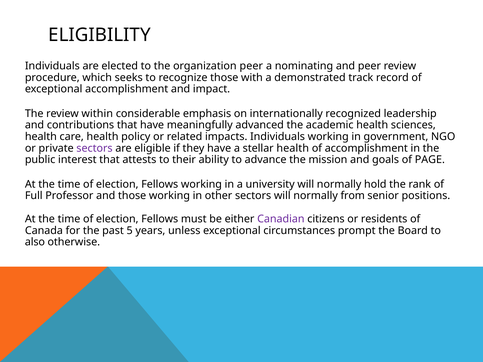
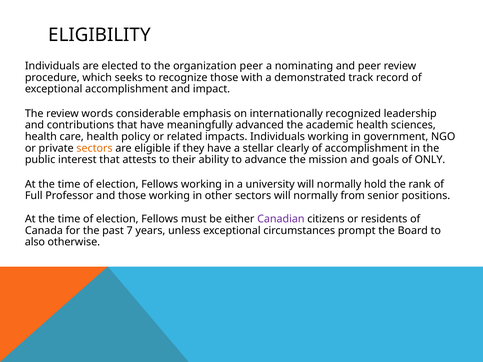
within: within -> words
sectors at (94, 148) colour: purple -> orange
stellar health: health -> clearly
PAGE: PAGE -> ONLY
5: 5 -> 7
